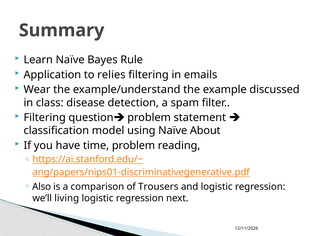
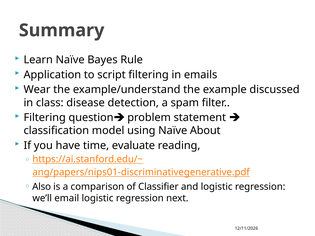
relies: relies -> script
time problem: problem -> evaluate
Trousers: Trousers -> Classifier
living: living -> email
